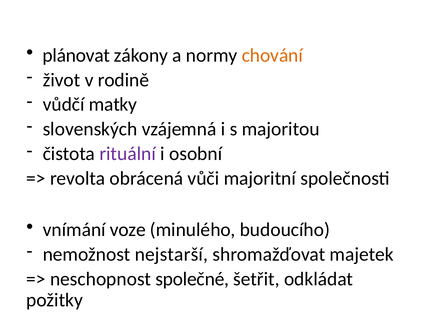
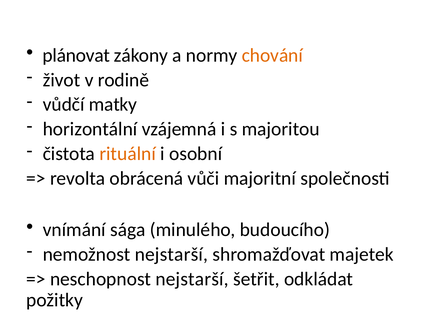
slovenských: slovenských -> horizontální
rituální colour: purple -> orange
voze: voze -> sága
neschopnost společné: společné -> nejstarší
